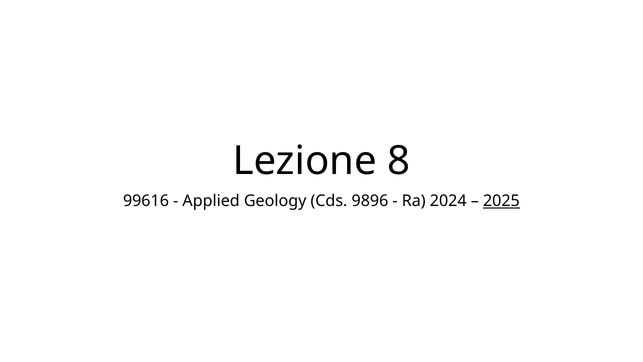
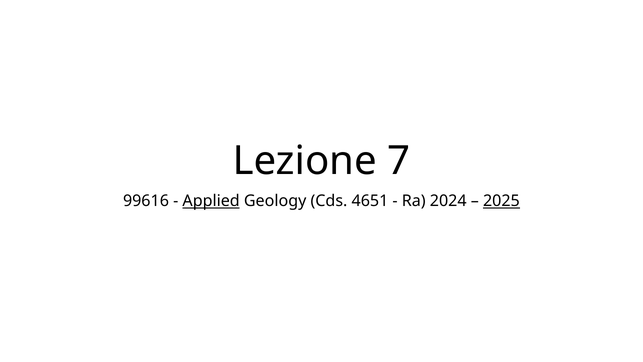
8: 8 -> 7
Applied underline: none -> present
9896: 9896 -> 4651
